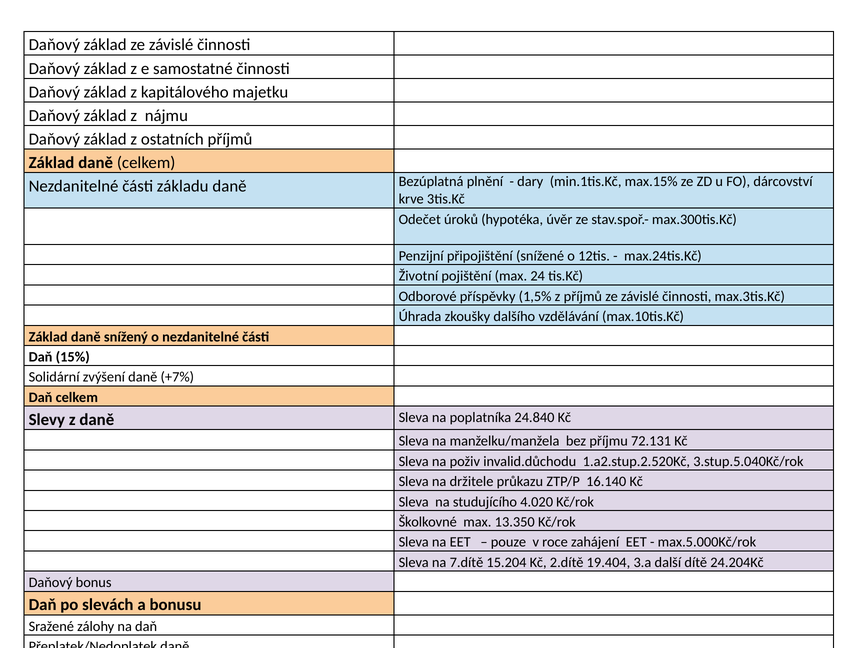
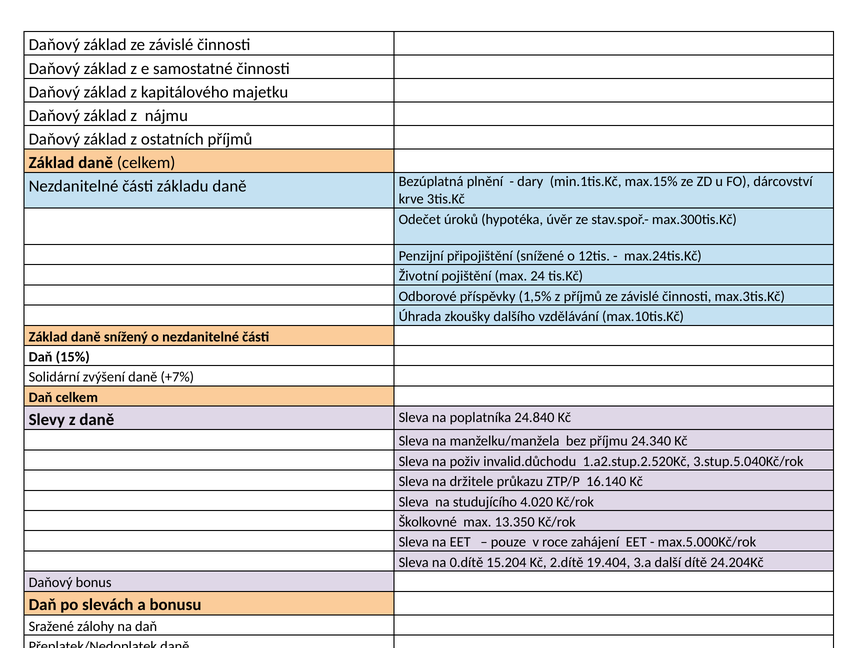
72.131: 72.131 -> 24.340
7.dítě: 7.dítě -> 0.dítě
